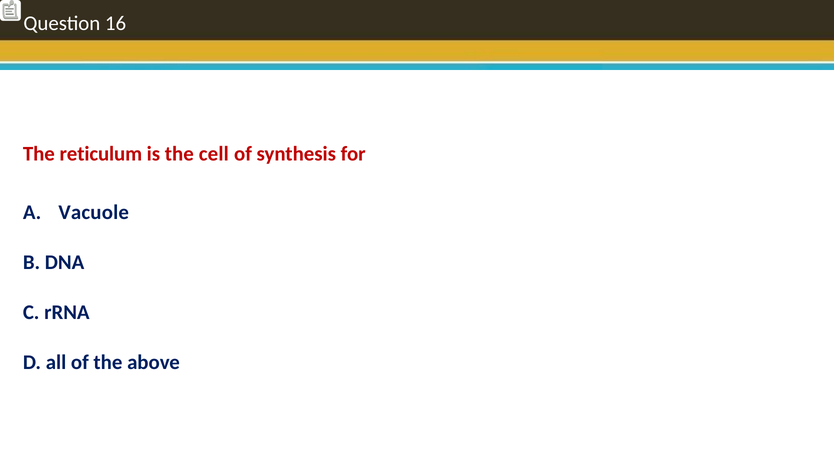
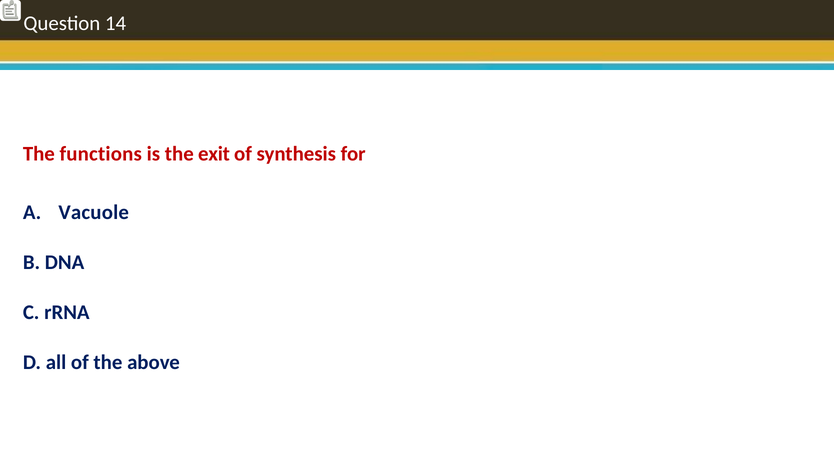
16: 16 -> 14
reticulum: reticulum -> functions
cell: cell -> exit
